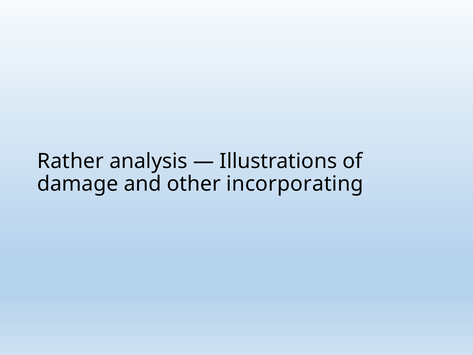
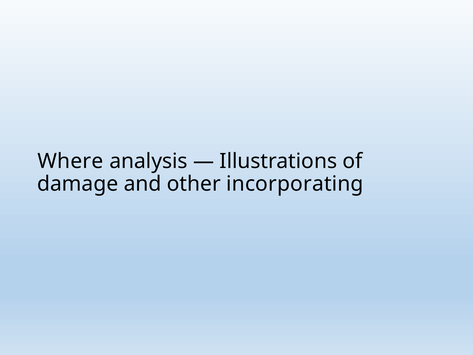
Rather: Rather -> Where
